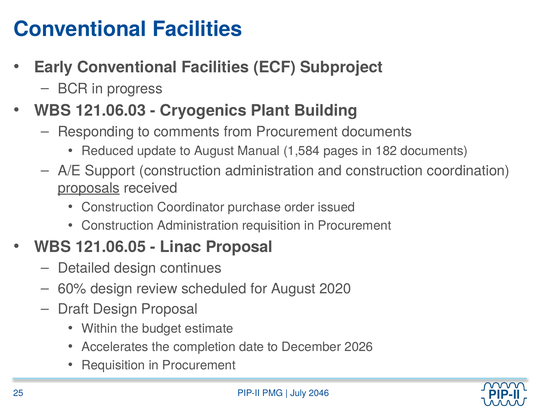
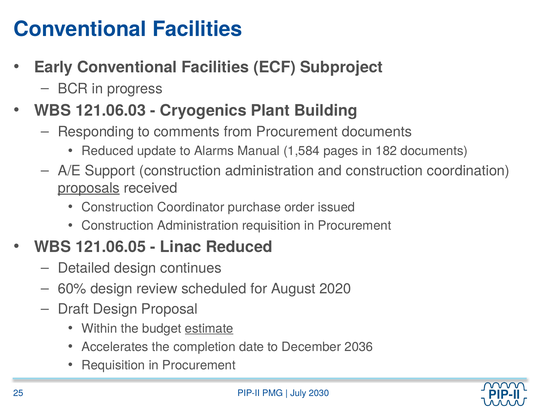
to August: August -> Alarms
Linac Proposal: Proposal -> Reduced
estimate underline: none -> present
2026: 2026 -> 2036
2046: 2046 -> 2030
